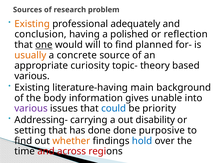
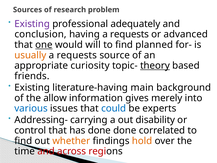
Existing at (32, 24) colour: orange -> purple
having a polished: polished -> requests
reflection: reflection -> advanced
concrete at (77, 55): concrete -> requests
theory underline: none -> present
various at (32, 76): various -> friends
body: body -> allow
unable: unable -> merely
various at (31, 108) colour: purple -> blue
priority: priority -> experts
setting: setting -> control
purposive: purposive -> correlated
hold colour: blue -> orange
